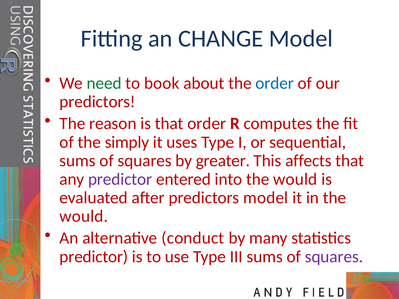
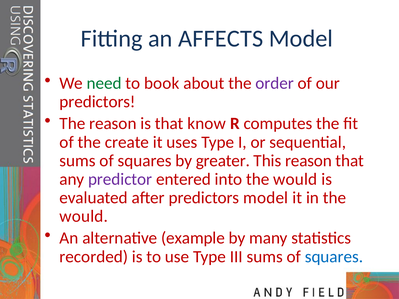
CHANGE: CHANGE -> AFFECTS
order at (275, 83) colour: blue -> purple
that order: order -> know
simply: simply -> create
This affects: affects -> reason
conduct: conduct -> example
predictor at (94, 257): predictor -> recorded
squares at (334, 257) colour: purple -> blue
